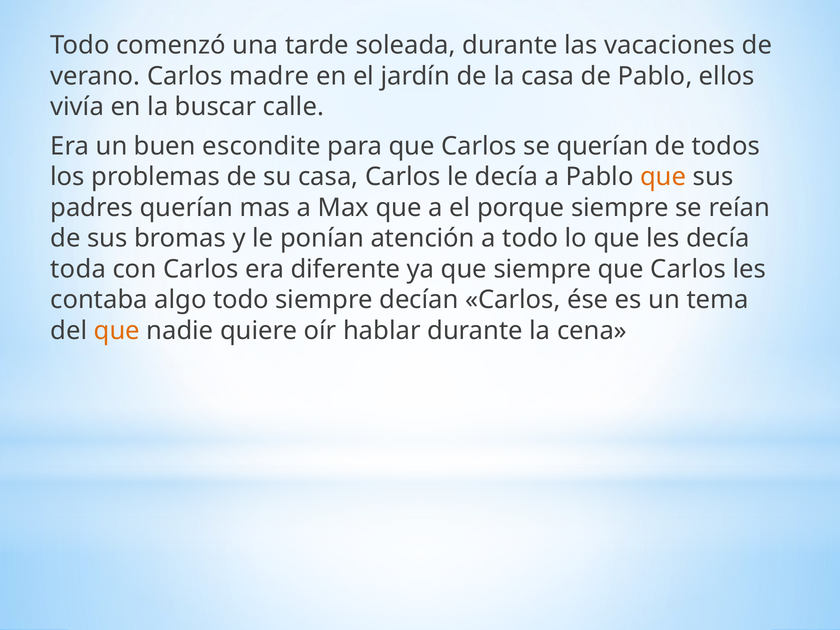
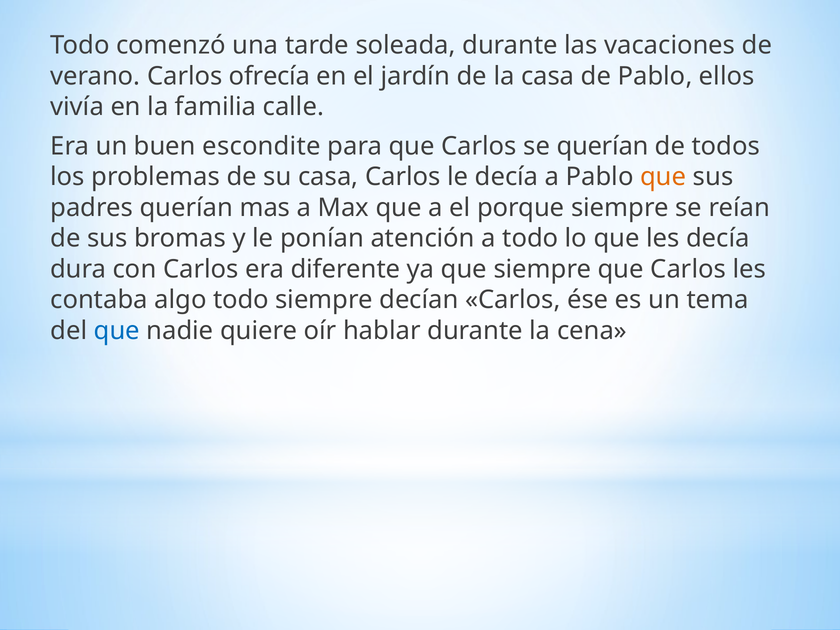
madre: madre -> ofrecía
buscar: buscar -> familia
toda: toda -> dura
que at (117, 331) colour: orange -> blue
